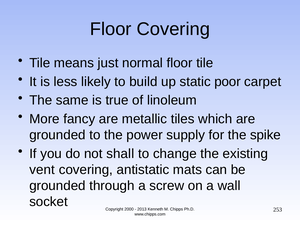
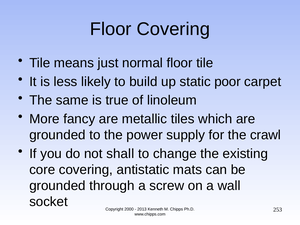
spike: spike -> crawl
vent: vent -> core
